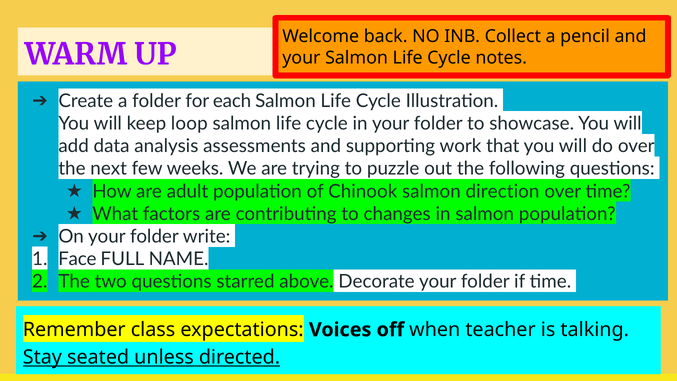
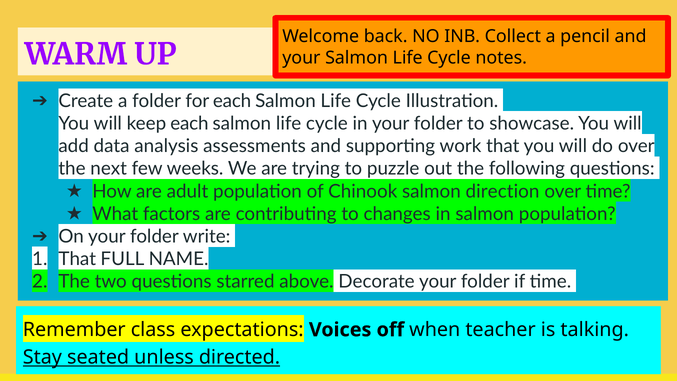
keep loop: loop -> each
Face at (77, 259): Face -> That
